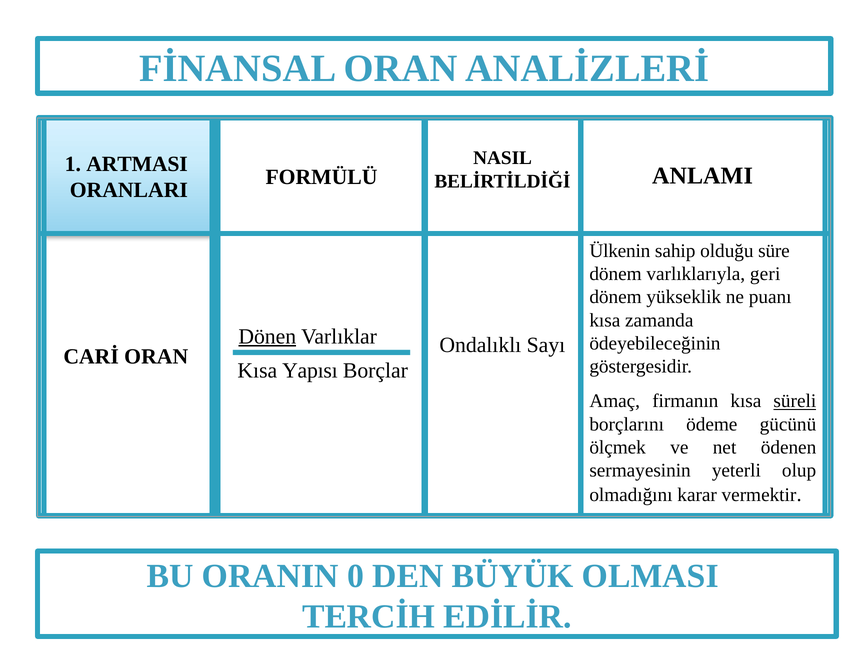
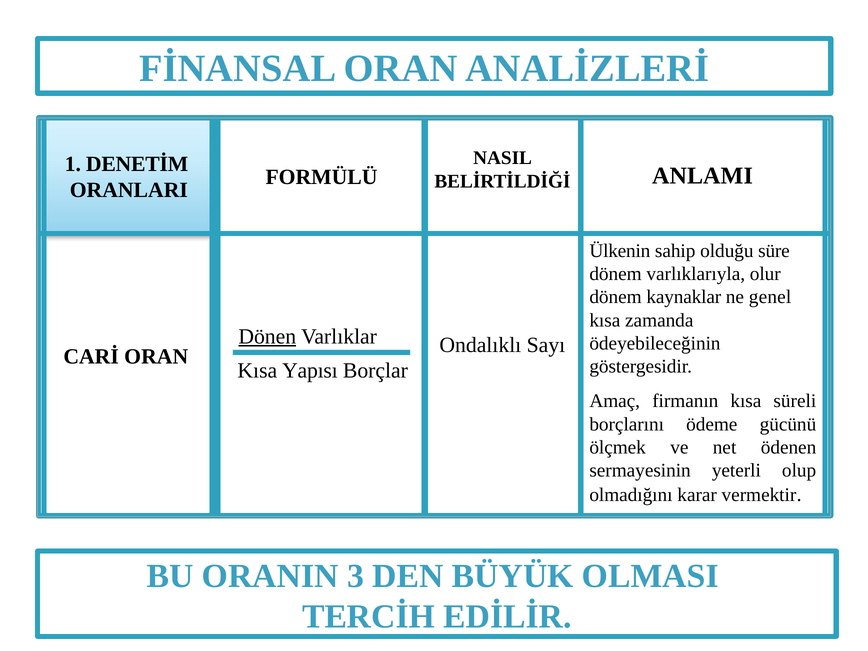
ARTMASI: ARTMASI -> DENETİM
geri: geri -> olur
yükseklik: yükseklik -> kaynaklar
puanı: puanı -> genel
süreli underline: present -> none
0: 0 -> 3
